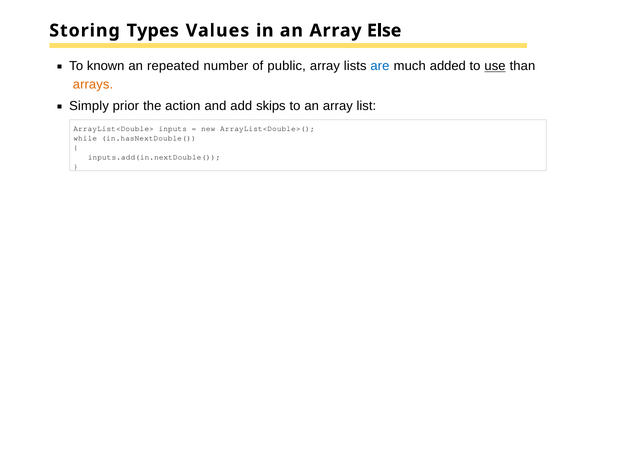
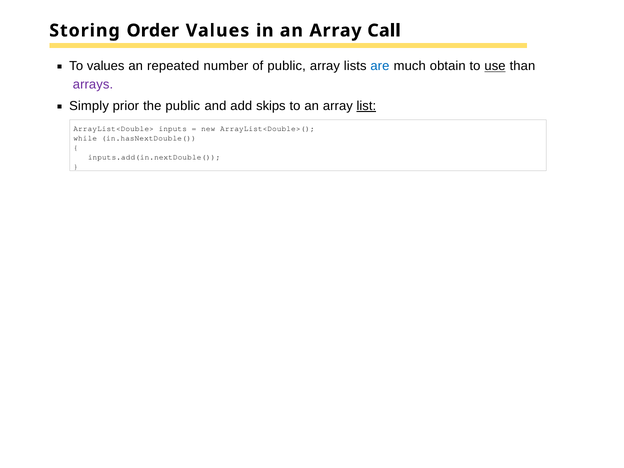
Types: Types -> Order
Else: Else -> Call
To known: known -> values
added: added -> obtain
arrays colour: orange -> purple
the action: action -> public
list underline: none -> present
